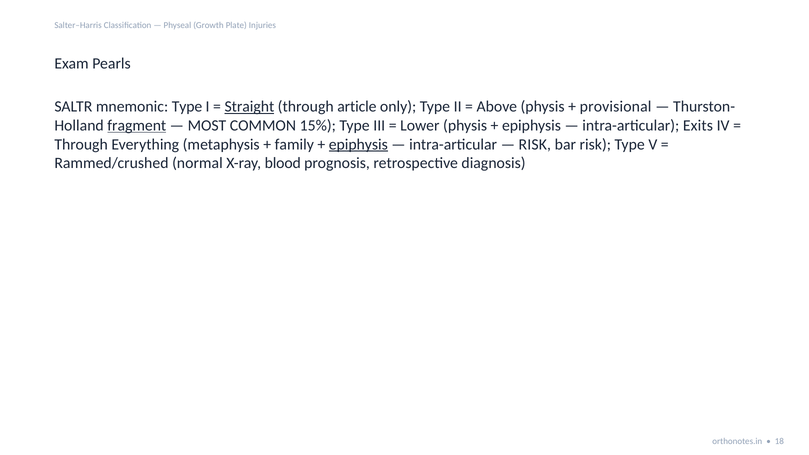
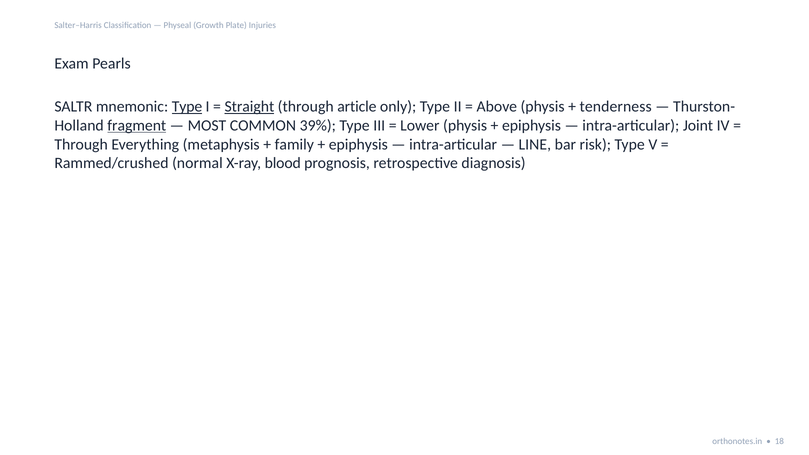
Type at (187, 107) underline: none -> present
provisional: provisional -> tenderness
15%: 15% -> 39%
Exits: Exits -> Joint
epiphysis at (358, 144) underline: present -> none
RISK at (535, 144): RISK -> LINE
